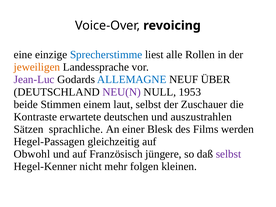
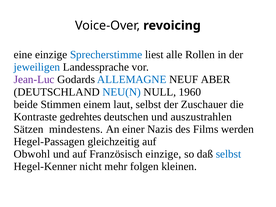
jeweiligen colour: orange -> blue
ÜBER: ÜBER -> ABER
NEU(N colour: purple -> blue
1953: 1953 -> 1960
erwartete: erwartete -> gedrehtes
sprachliche: sprachliche -> mindestens
Blesk: Blesk -> Nazis
Französisch jüngere: jüngere -> einzige
selbst at (229, 154) colour: purple -> blue
